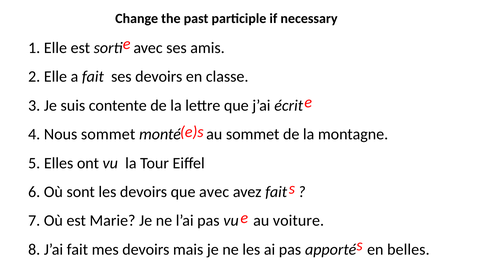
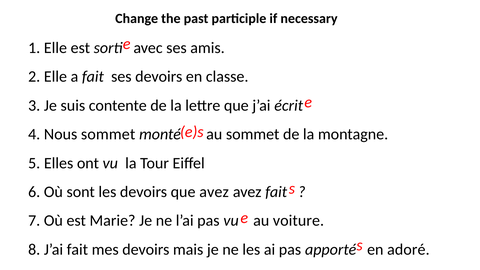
que avec: avec -> avez
belles: belles -> adoré
